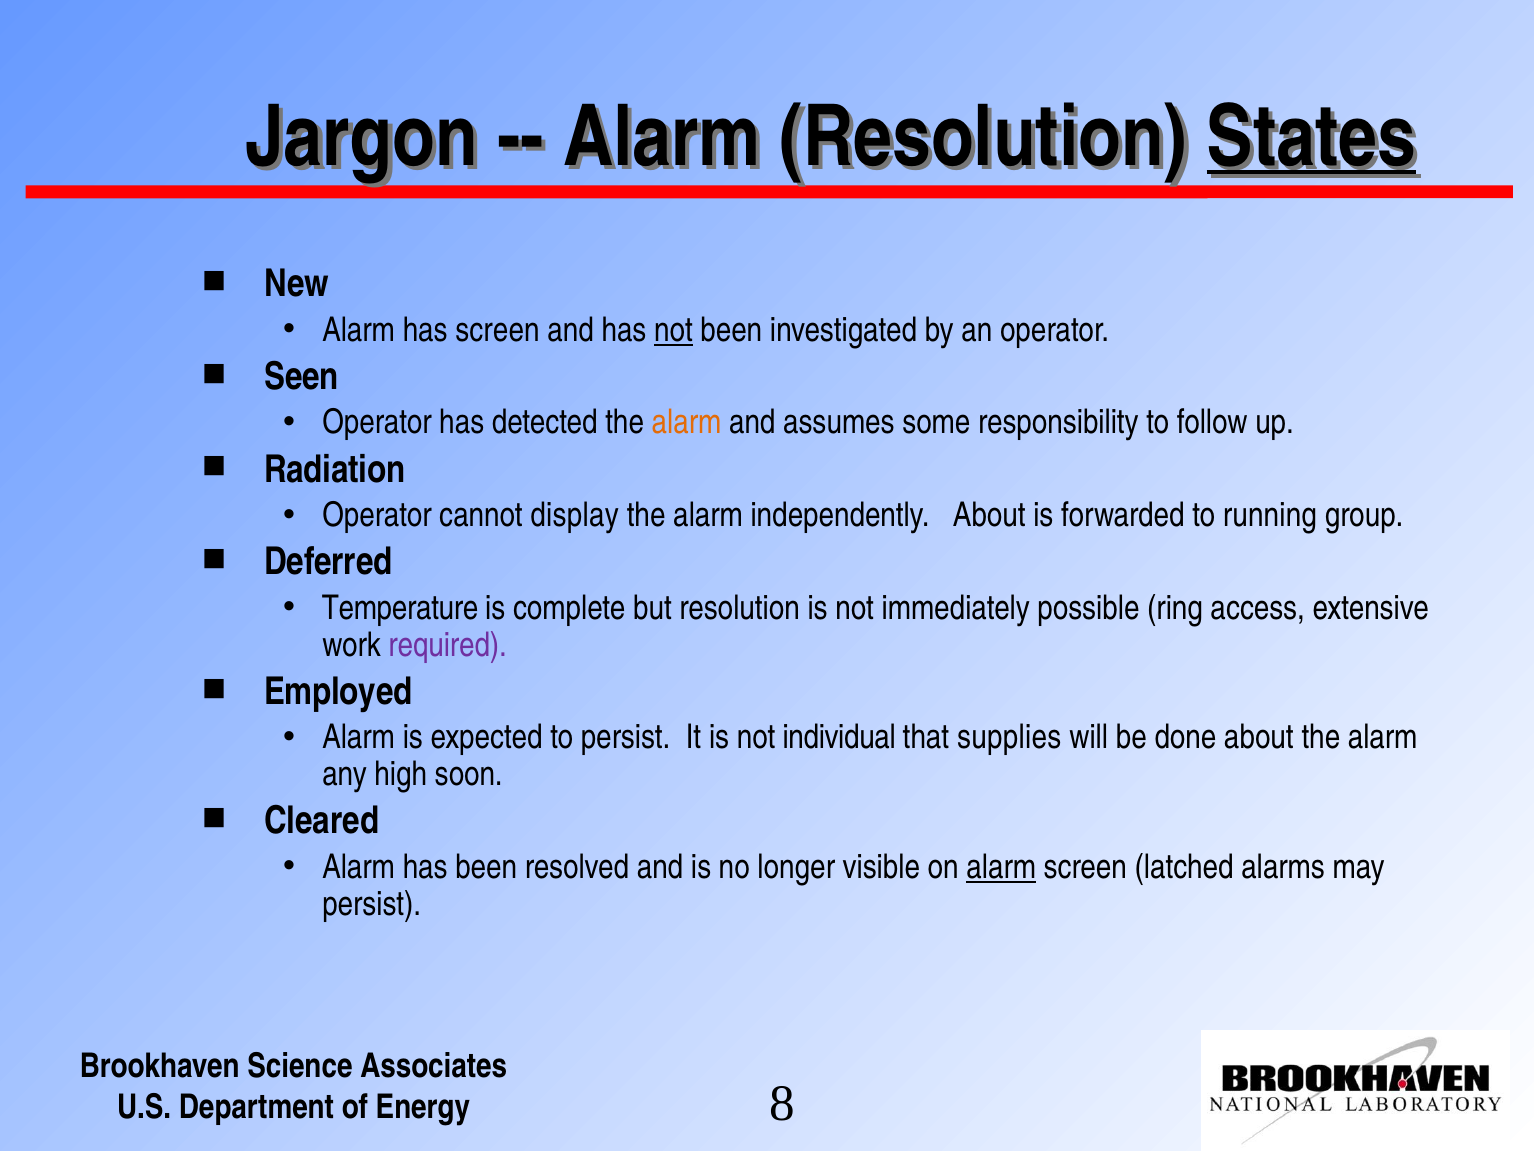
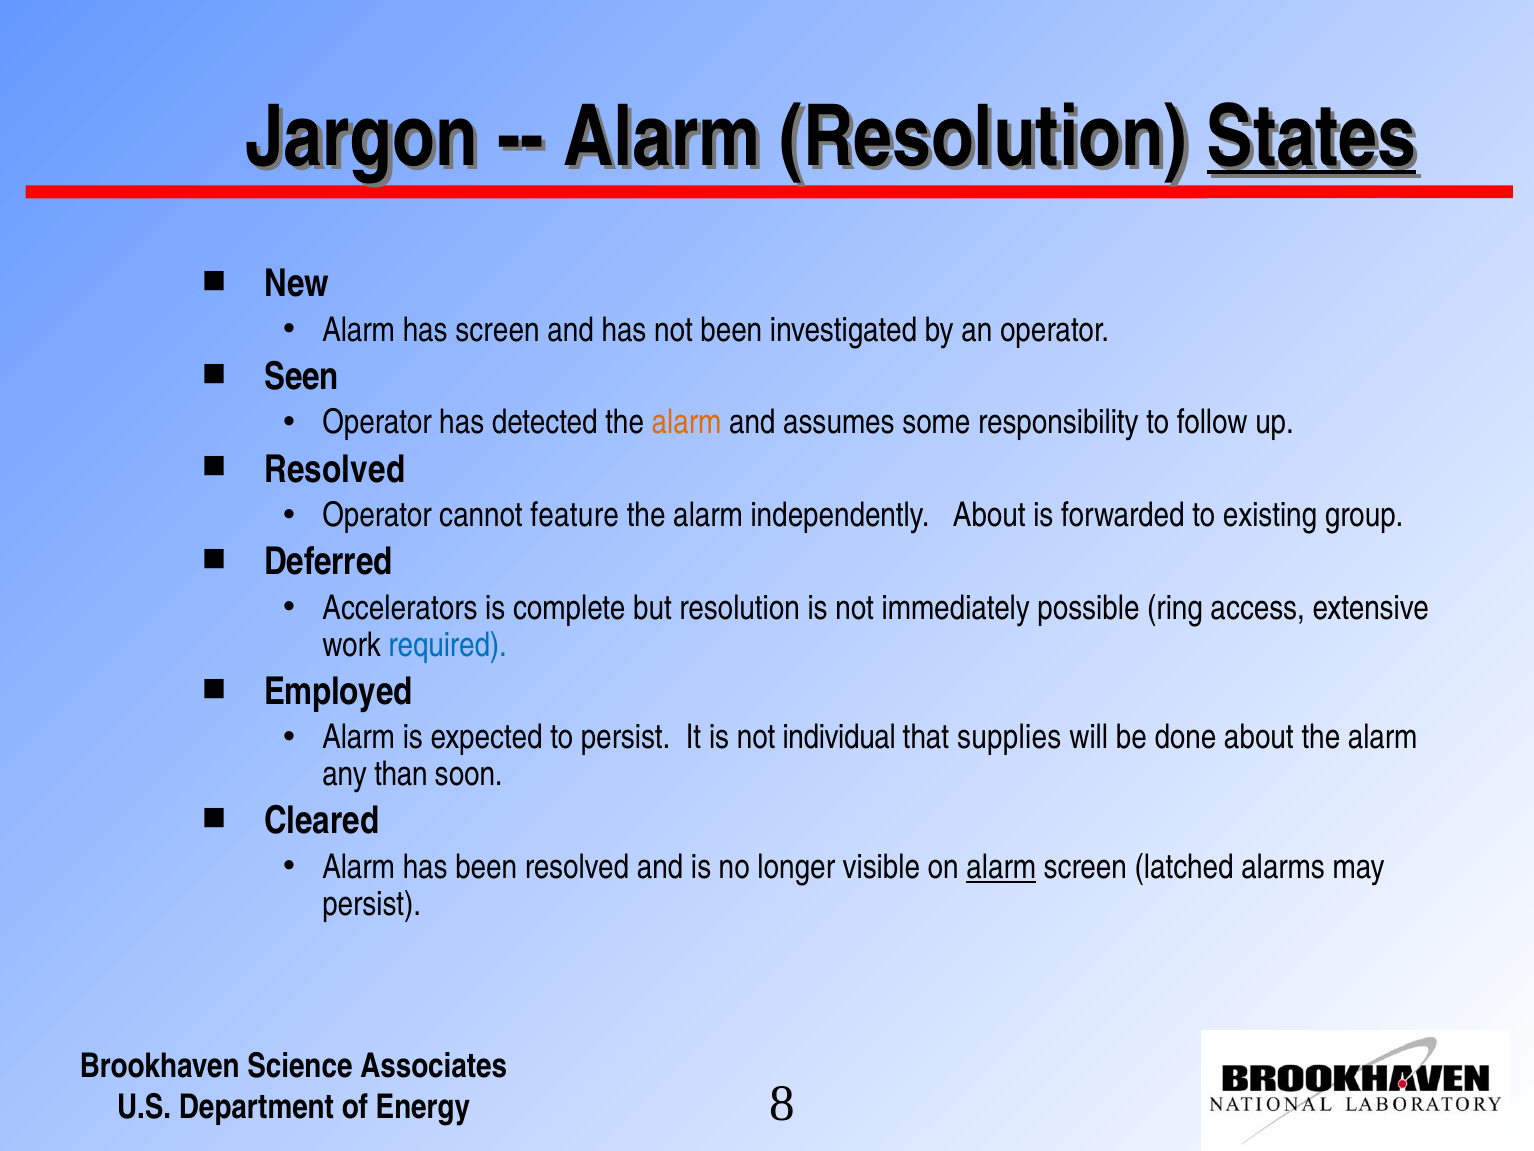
not at (673, 330) underline: present -> none
Radiation at (335, 469): Radiation -> Resolved
display: display -> feature
running: running -> existing
Temperature: Temperature -> Accelerators
required colour: purple -> blue
high: high -> than
